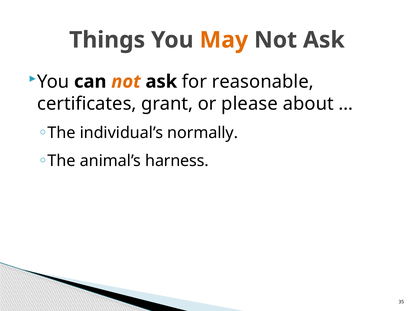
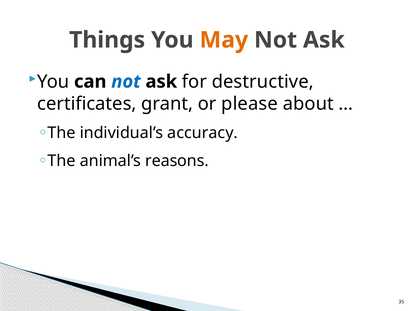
not at (126, 81) colour: orange -> blue
reasonable: reasonable -> destructive
normally: normally -> accuracy
harness: harness -> reasons
